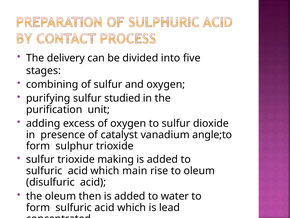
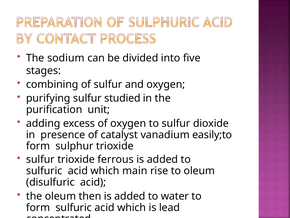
delivery: delivery -> sodium
angle;to: angle;to -> easily;to
making: making -> ferrous
